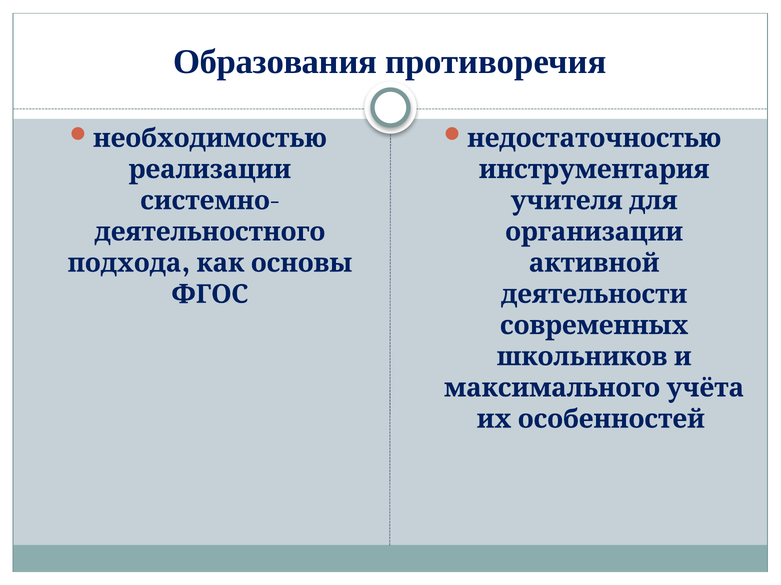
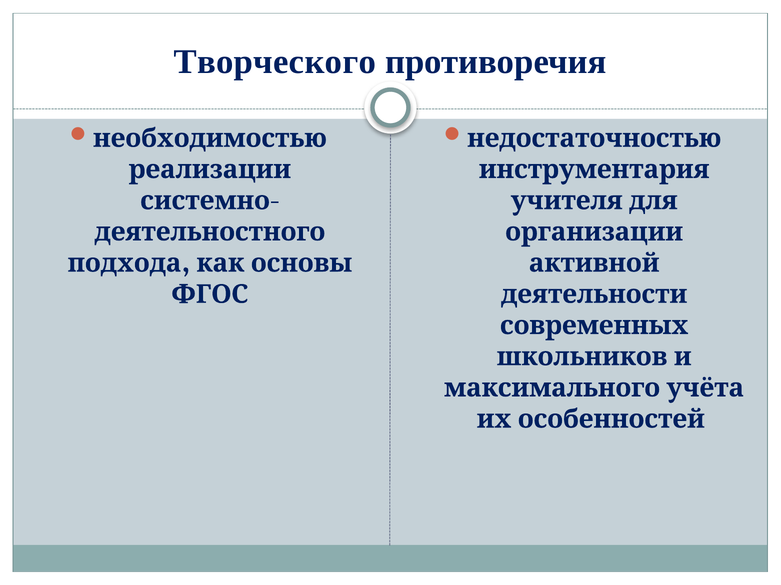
Образования: Образования -> Творческого
